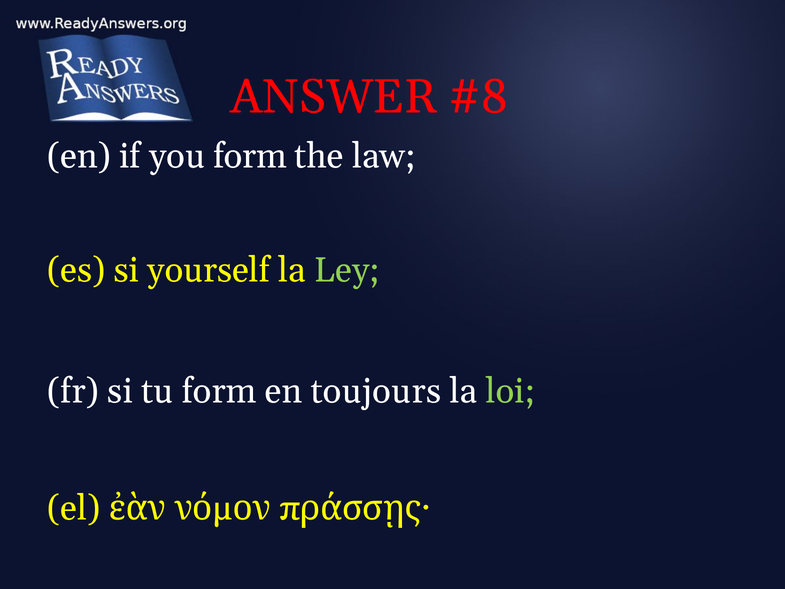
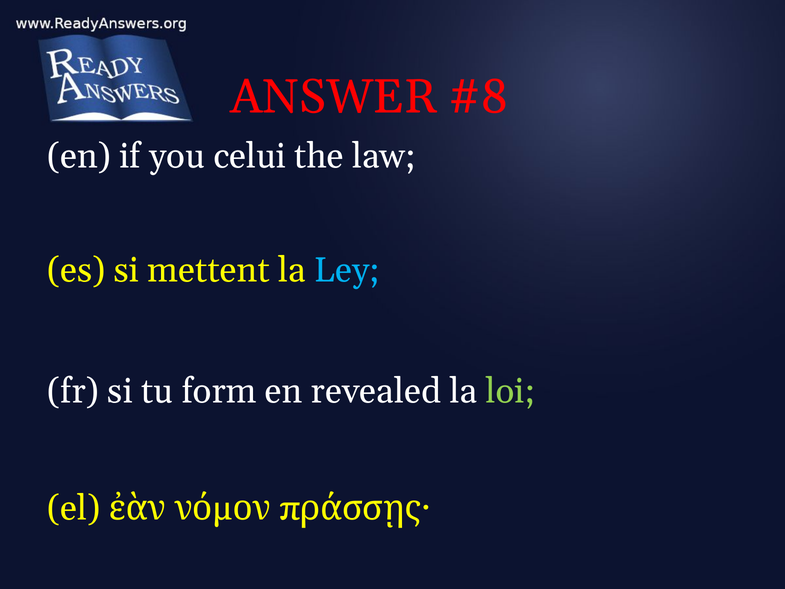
you form: form -> celui
yourself: yourself -> mettent
Ley colour: light green -> light blue
toujours: toujours -> revealed
